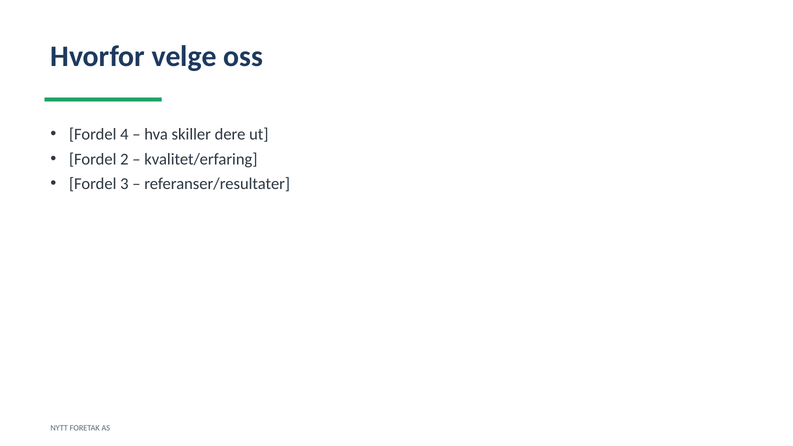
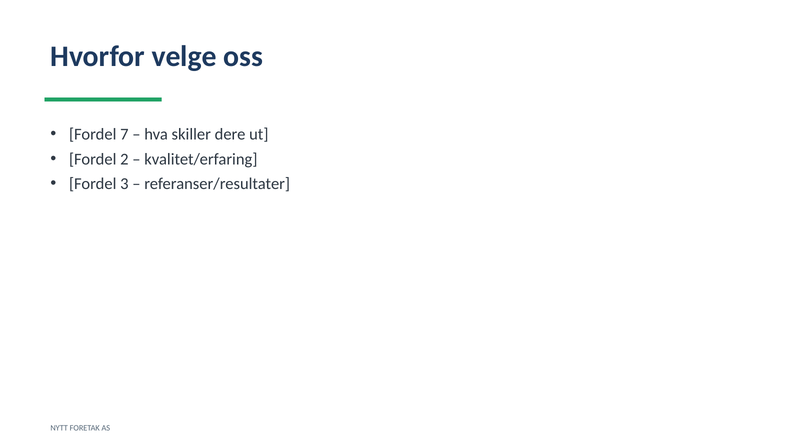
4: 4 -> 7
